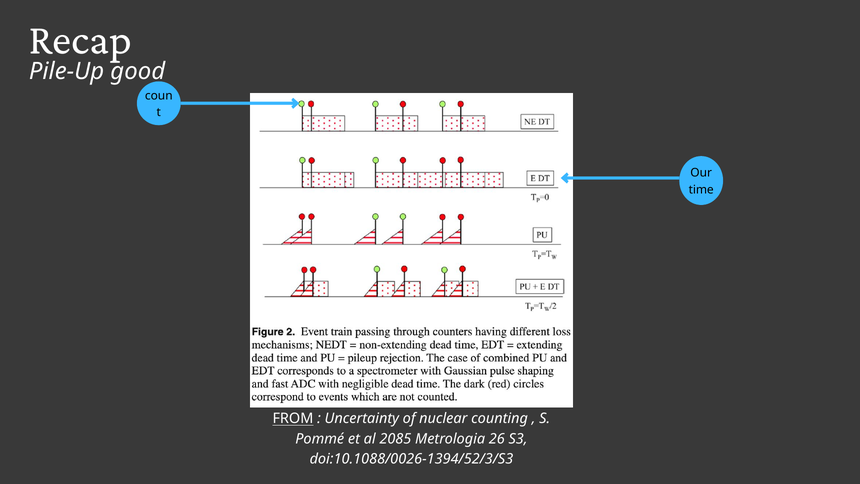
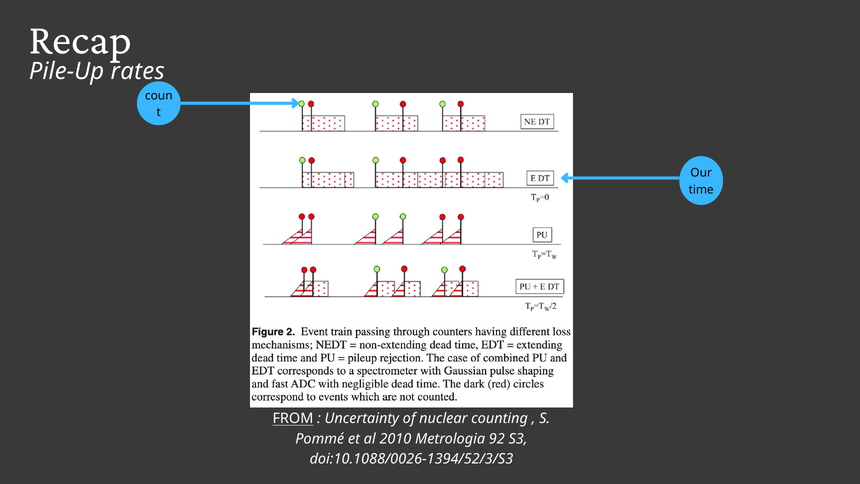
good: good -> rates
2085: 2085 -> 2010
26: 26 -> 92
